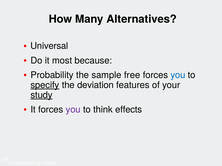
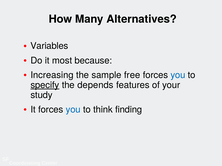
Universal: Universal -> Variables
Probability: Probability -> Increasing
deviation: deviation -> depends
study underline: present -> none
you at (73, 110) colour: purple -> blue
effects: effects -> finding
